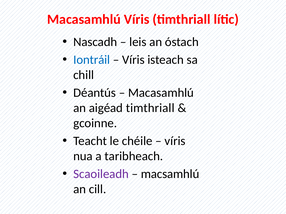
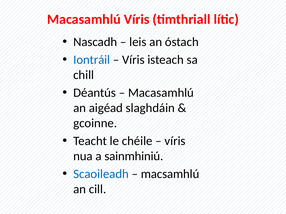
aigéad timthriall: timthriall -> slaghdáin
taribheach: taribheach -> sainmhiniú
Scaoileadh colour: purple -> blue
